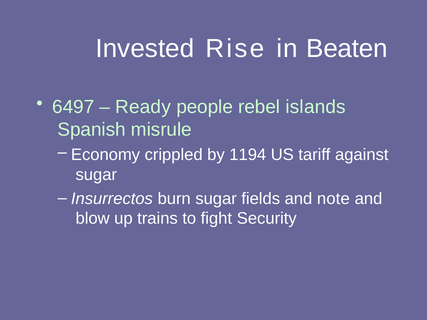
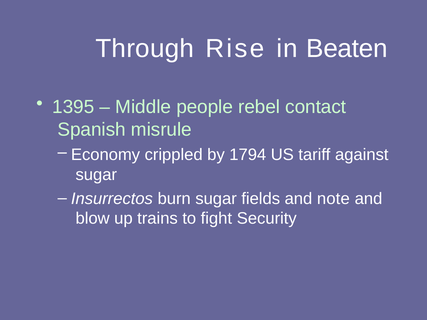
Invested: Invested -> Through
6497: 6497 -> 1395
Ready: Ready -> Middle
islands: islands -> contact
1194: 1194 -> 1794
